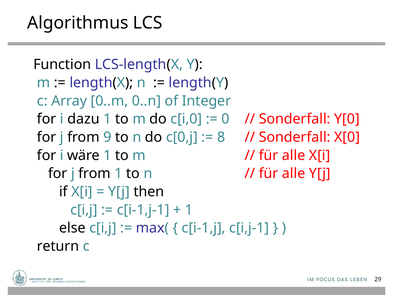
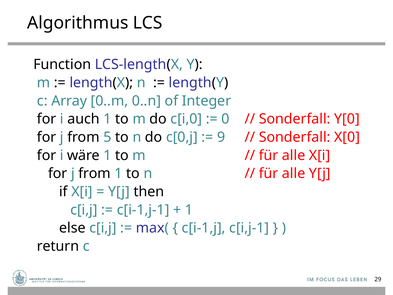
dazu: dazu -> auch
9: 9 -> 5
8: 8 -> 9
